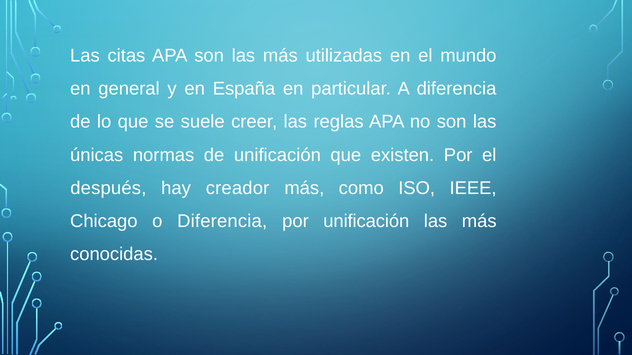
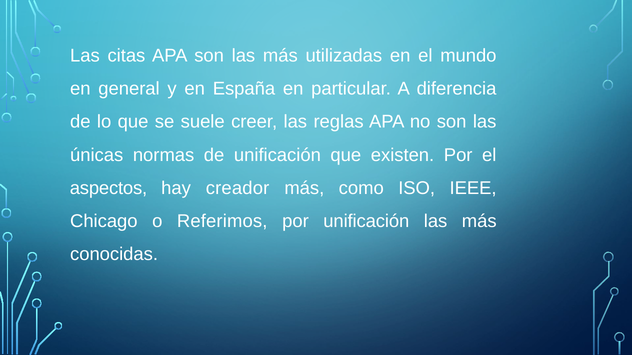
después: después -> aspectos
o Diferencia: Diferencia -> Referimos
